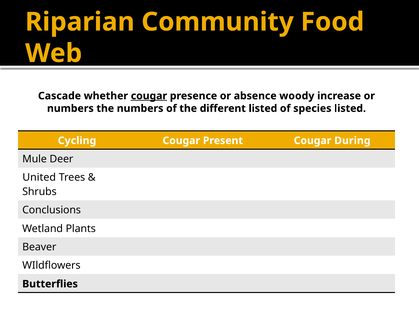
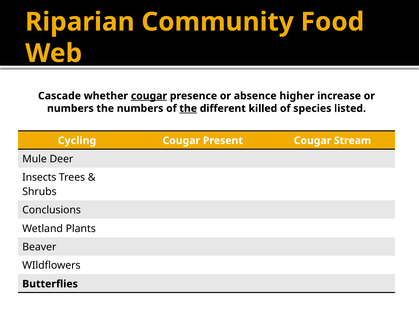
woody: woody -> higher
the at (188, 109) underline: none -> present
different listed: listed -> killed
During: During -> Stream
United: United -> Insects
